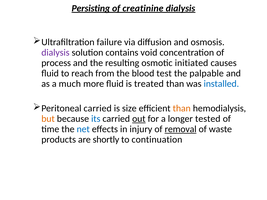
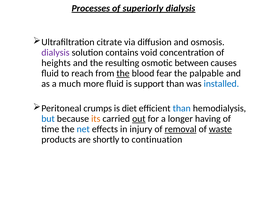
Persisting: Persisting -> Processes
creatinine: creatinine -> superiorly
failure: failure -> citrate
process: process -> heights
initiated: initiated -> between
the at (123, 73) underline: none -> present
test: test -> fear
treated: treated -> support
Peritoneal carried: carried -> crumps
size: size -> diet
than at (182, 109) colour: orange -> blue
but colour: orange -> blue
its colour: blue -> orange
tested: tested -> having
waste underline: none -> present
